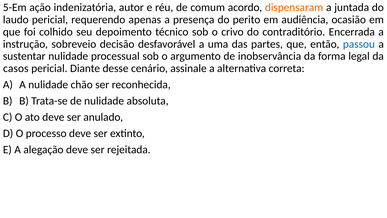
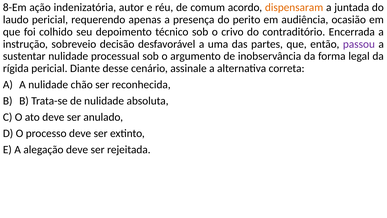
5-Em: 5-Em -> 8-Em
passou colour: blue -> purple
casos: casos -> rígida
